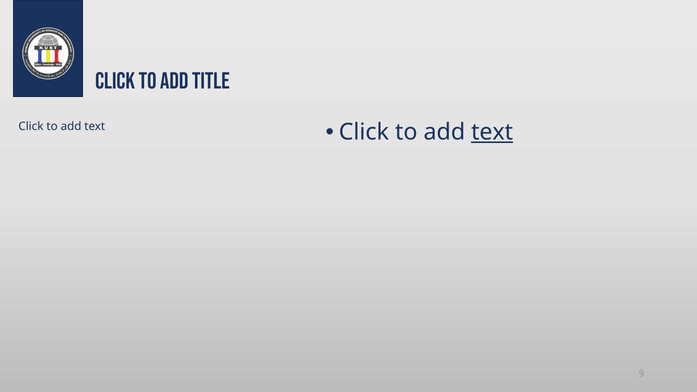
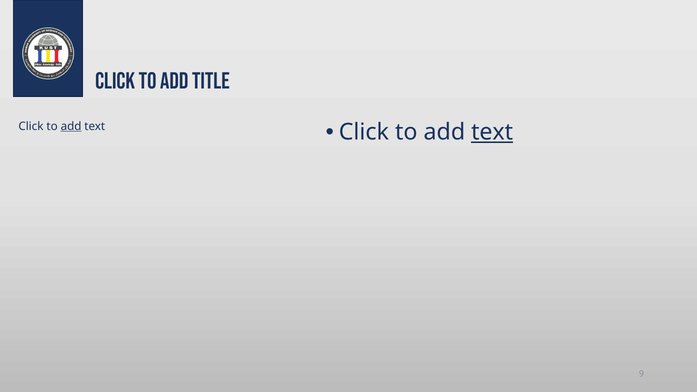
add at (71, 126) underline: none -> present
